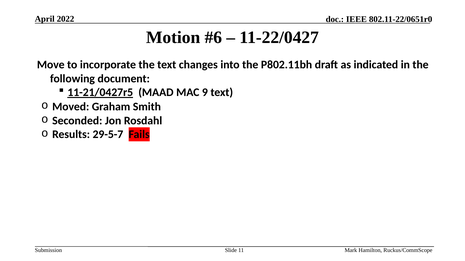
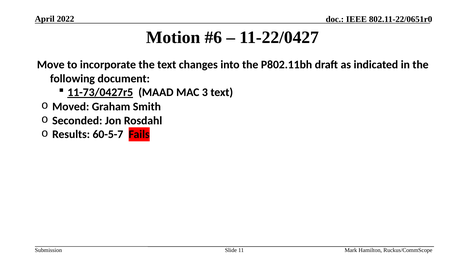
11-21/0427r5: 11-21/0427r5 -> 11-73/0427r5
9: 9 -> 3
29-5-7: 29-5-7 -> 60-5-7
